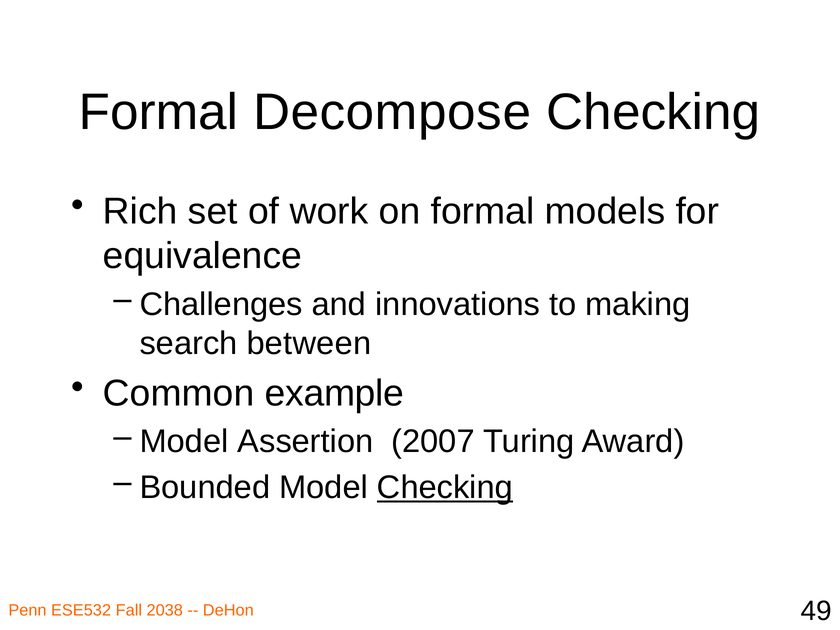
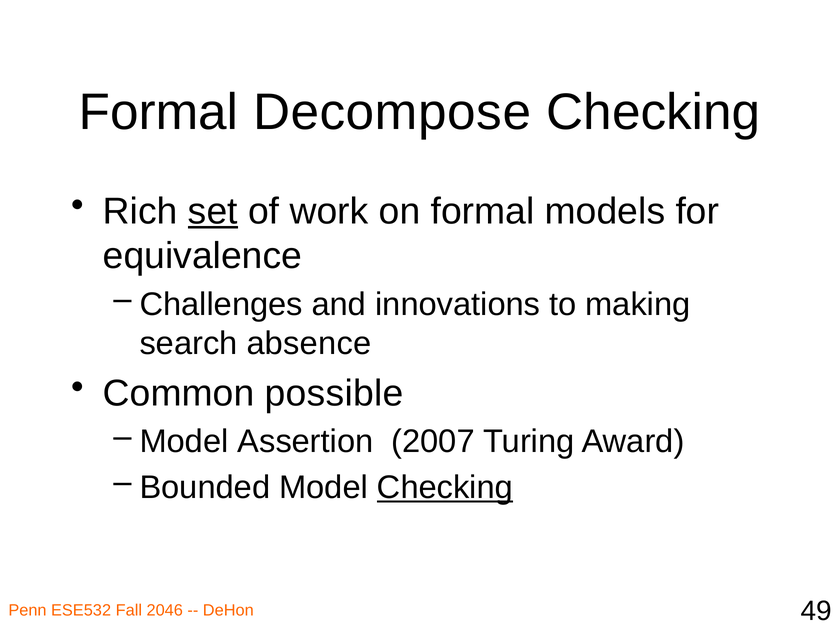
set underline: none -> present
between: between -> absence
example: example -> possible
2038: 2038 -> 2046
